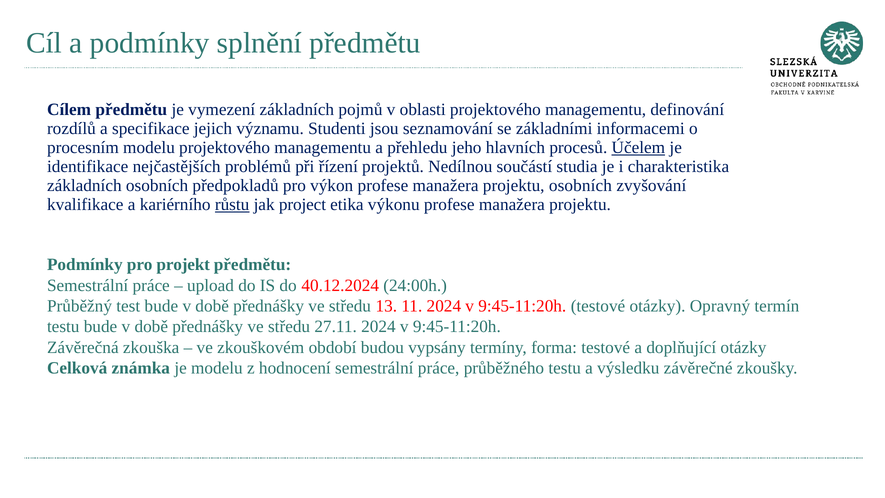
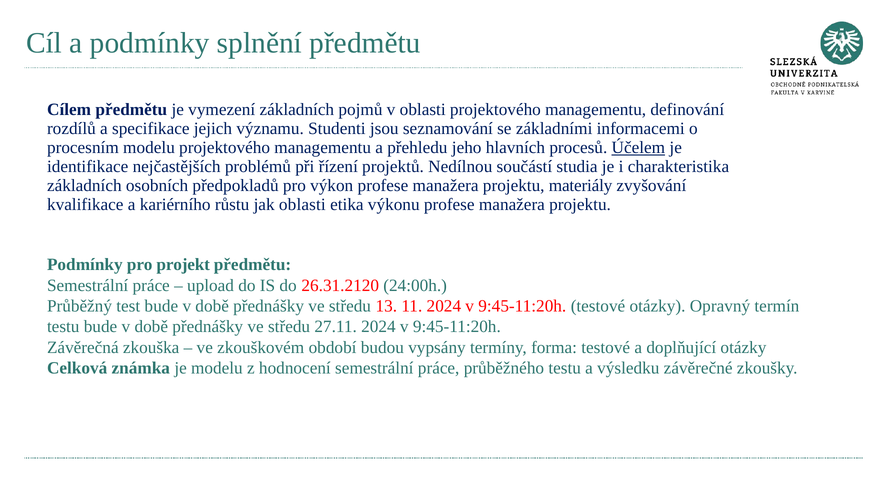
projektu osobních: osobních -> materiály
růstu underline: present -> none
jak project: project -> oblasti
40.12.2024: 40.12.2024 -> 26.31.2120
